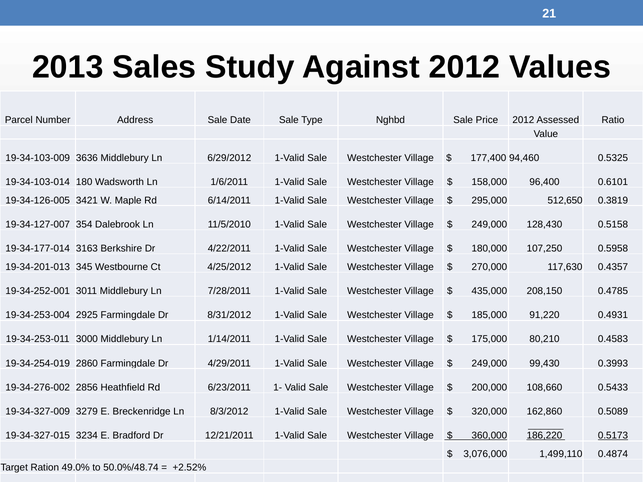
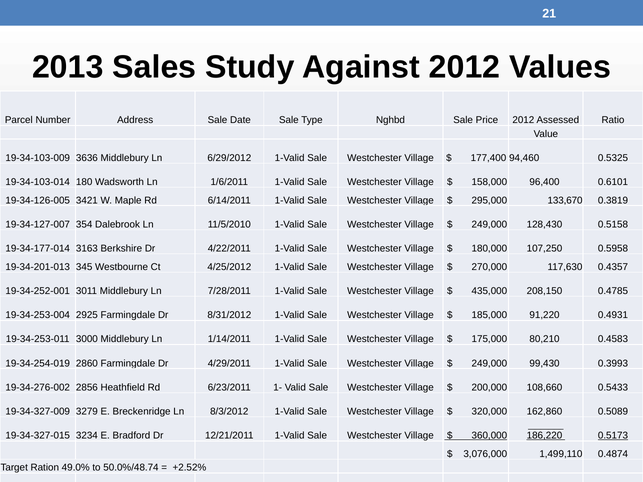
512,650: 512,650 -> 133,670
